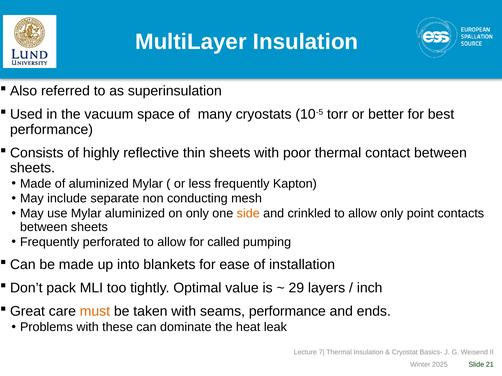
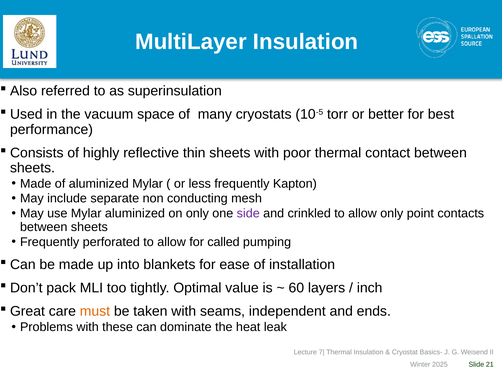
side colour: orange -> purple
29: 29 -> 60
seams performance: performance -> independent
